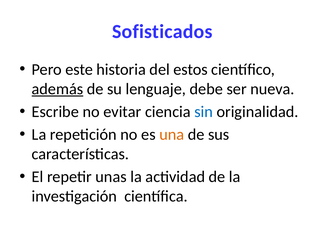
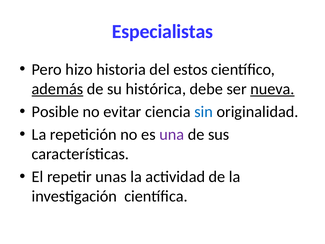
Sofisticados: Sofisticados -> Especialistas
este: este -> hizo
lenguaje: lenguaje -> histórica
nueva underline: none -> present
Escribe: Escribe -> Posible
una colour: orange -> purple
